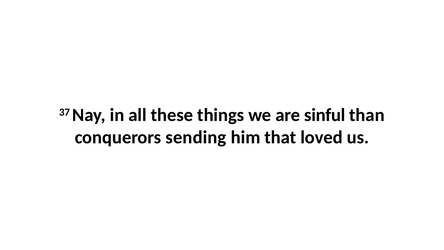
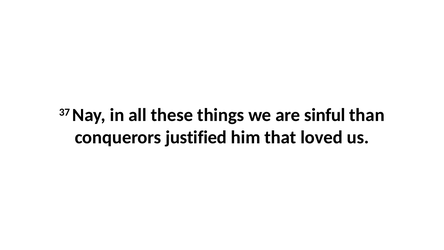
sending: sending -> justified
